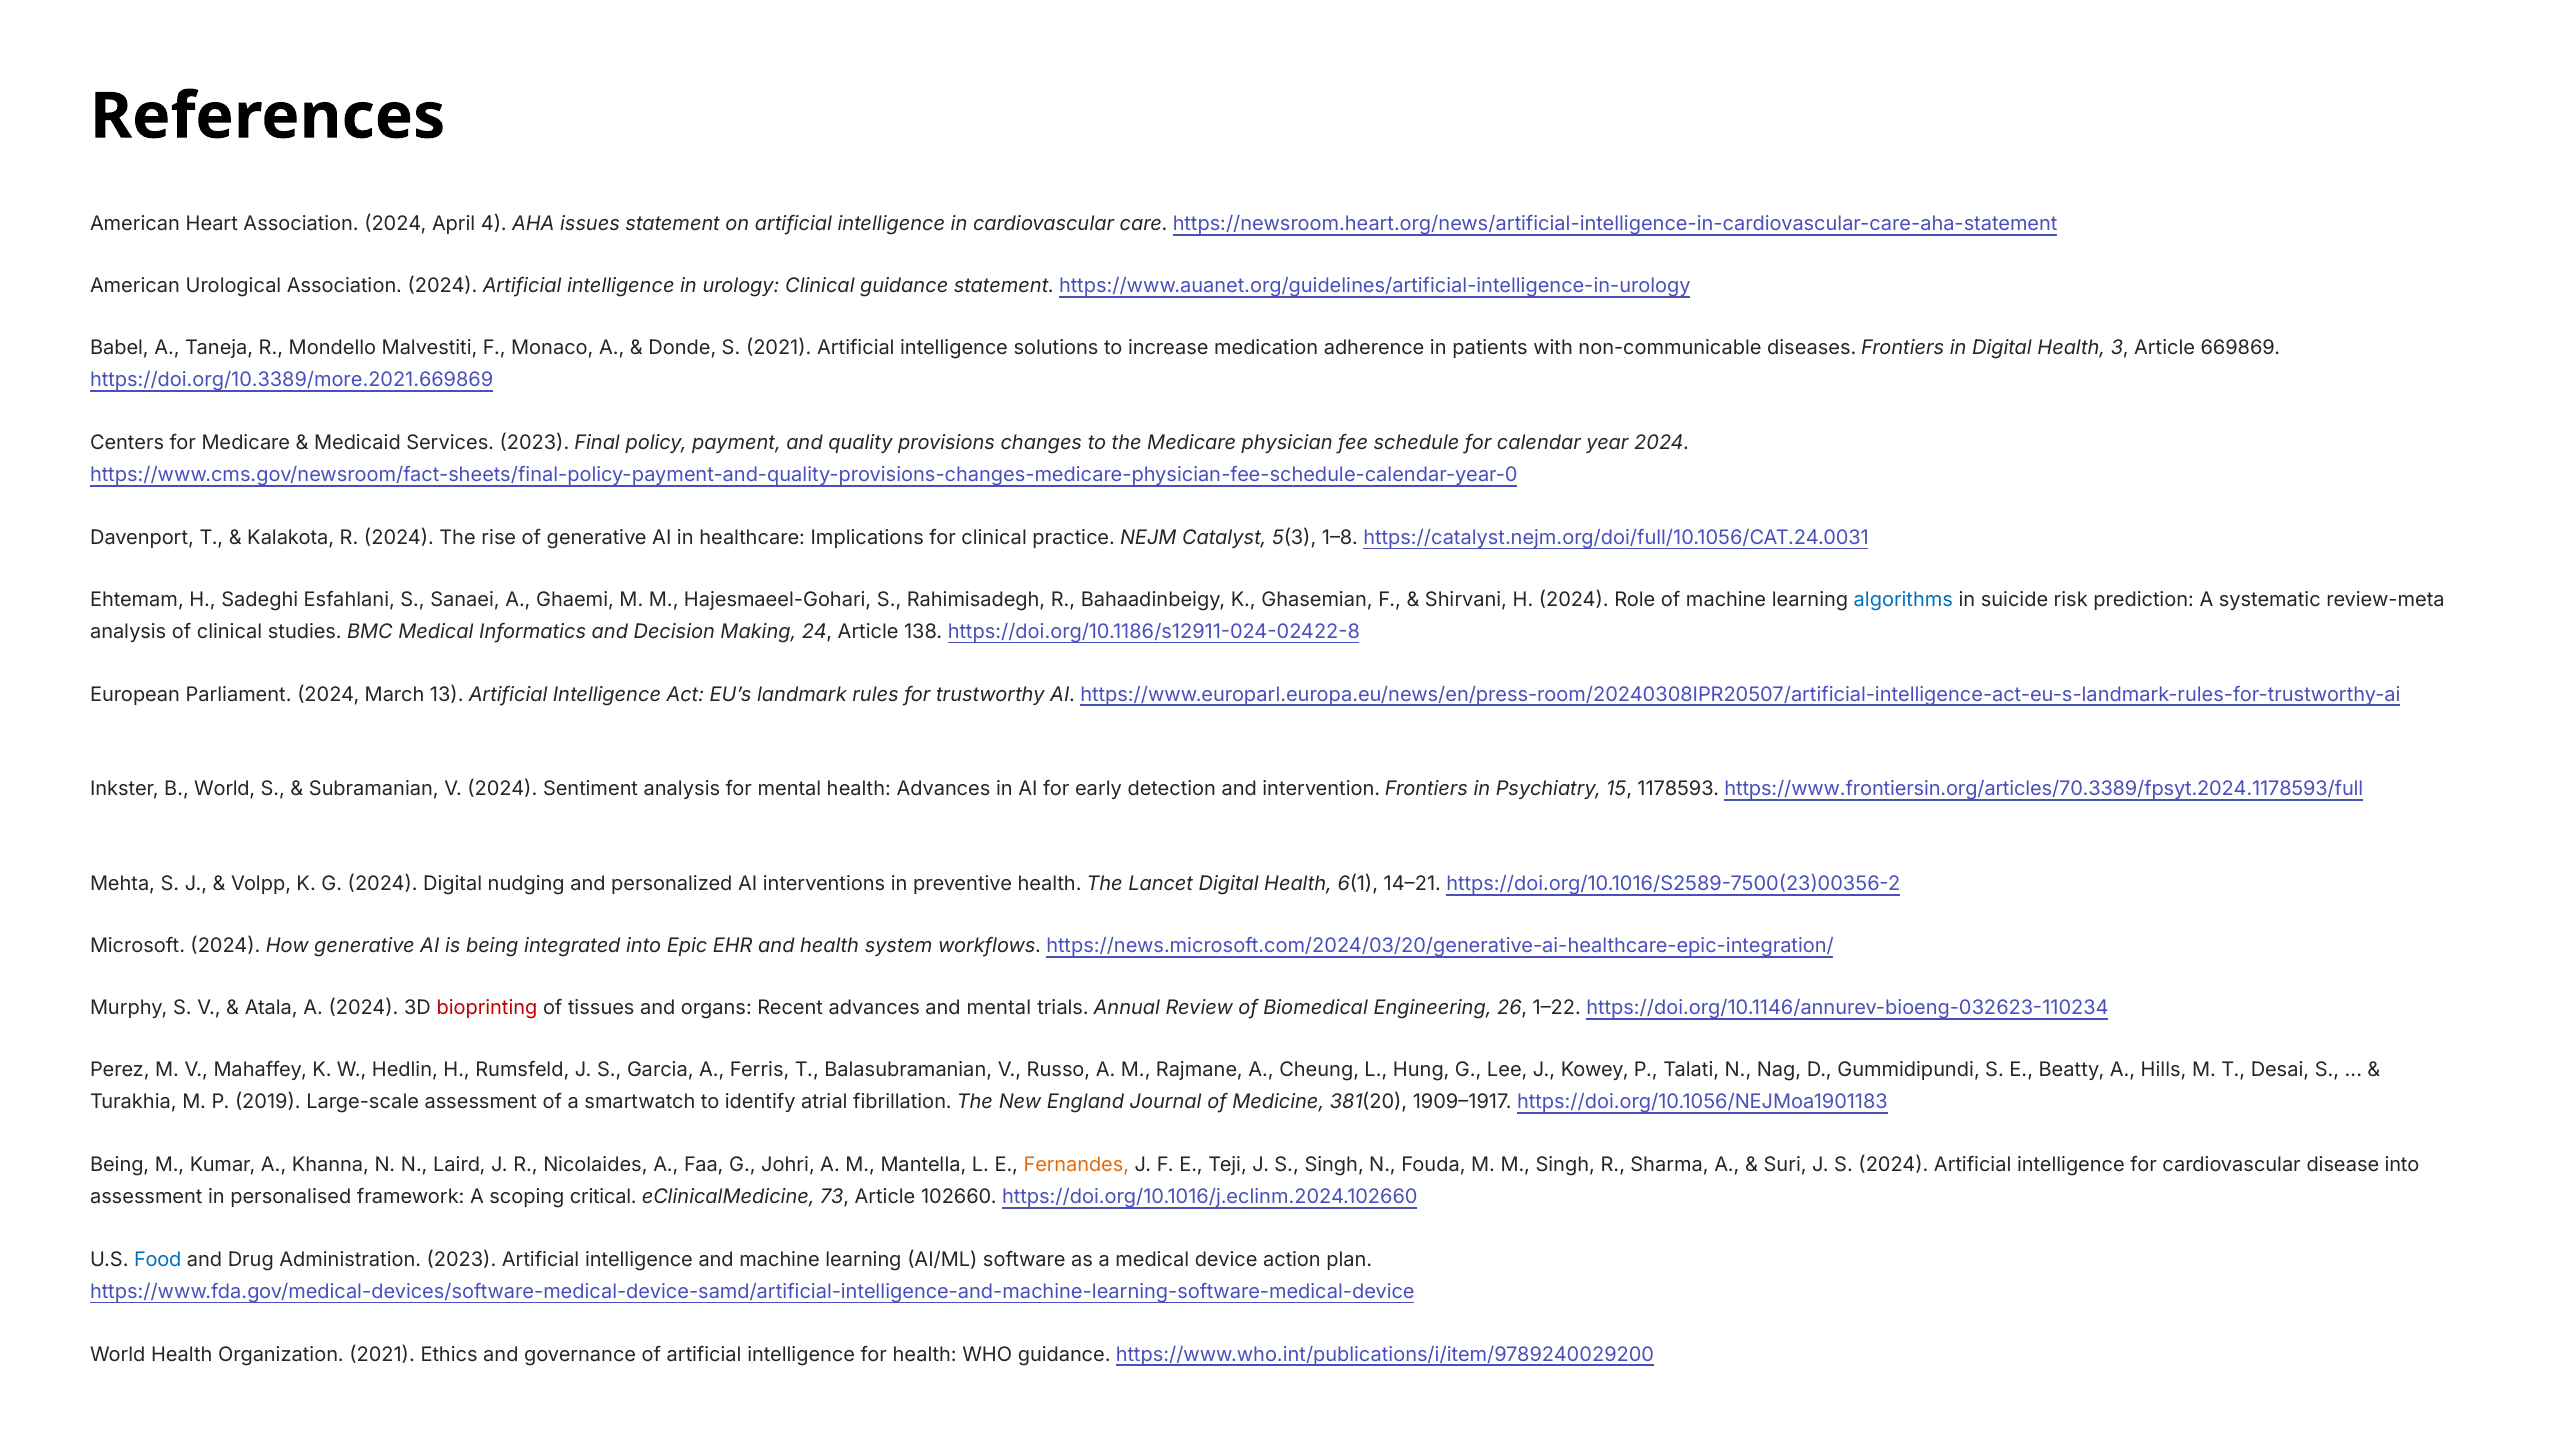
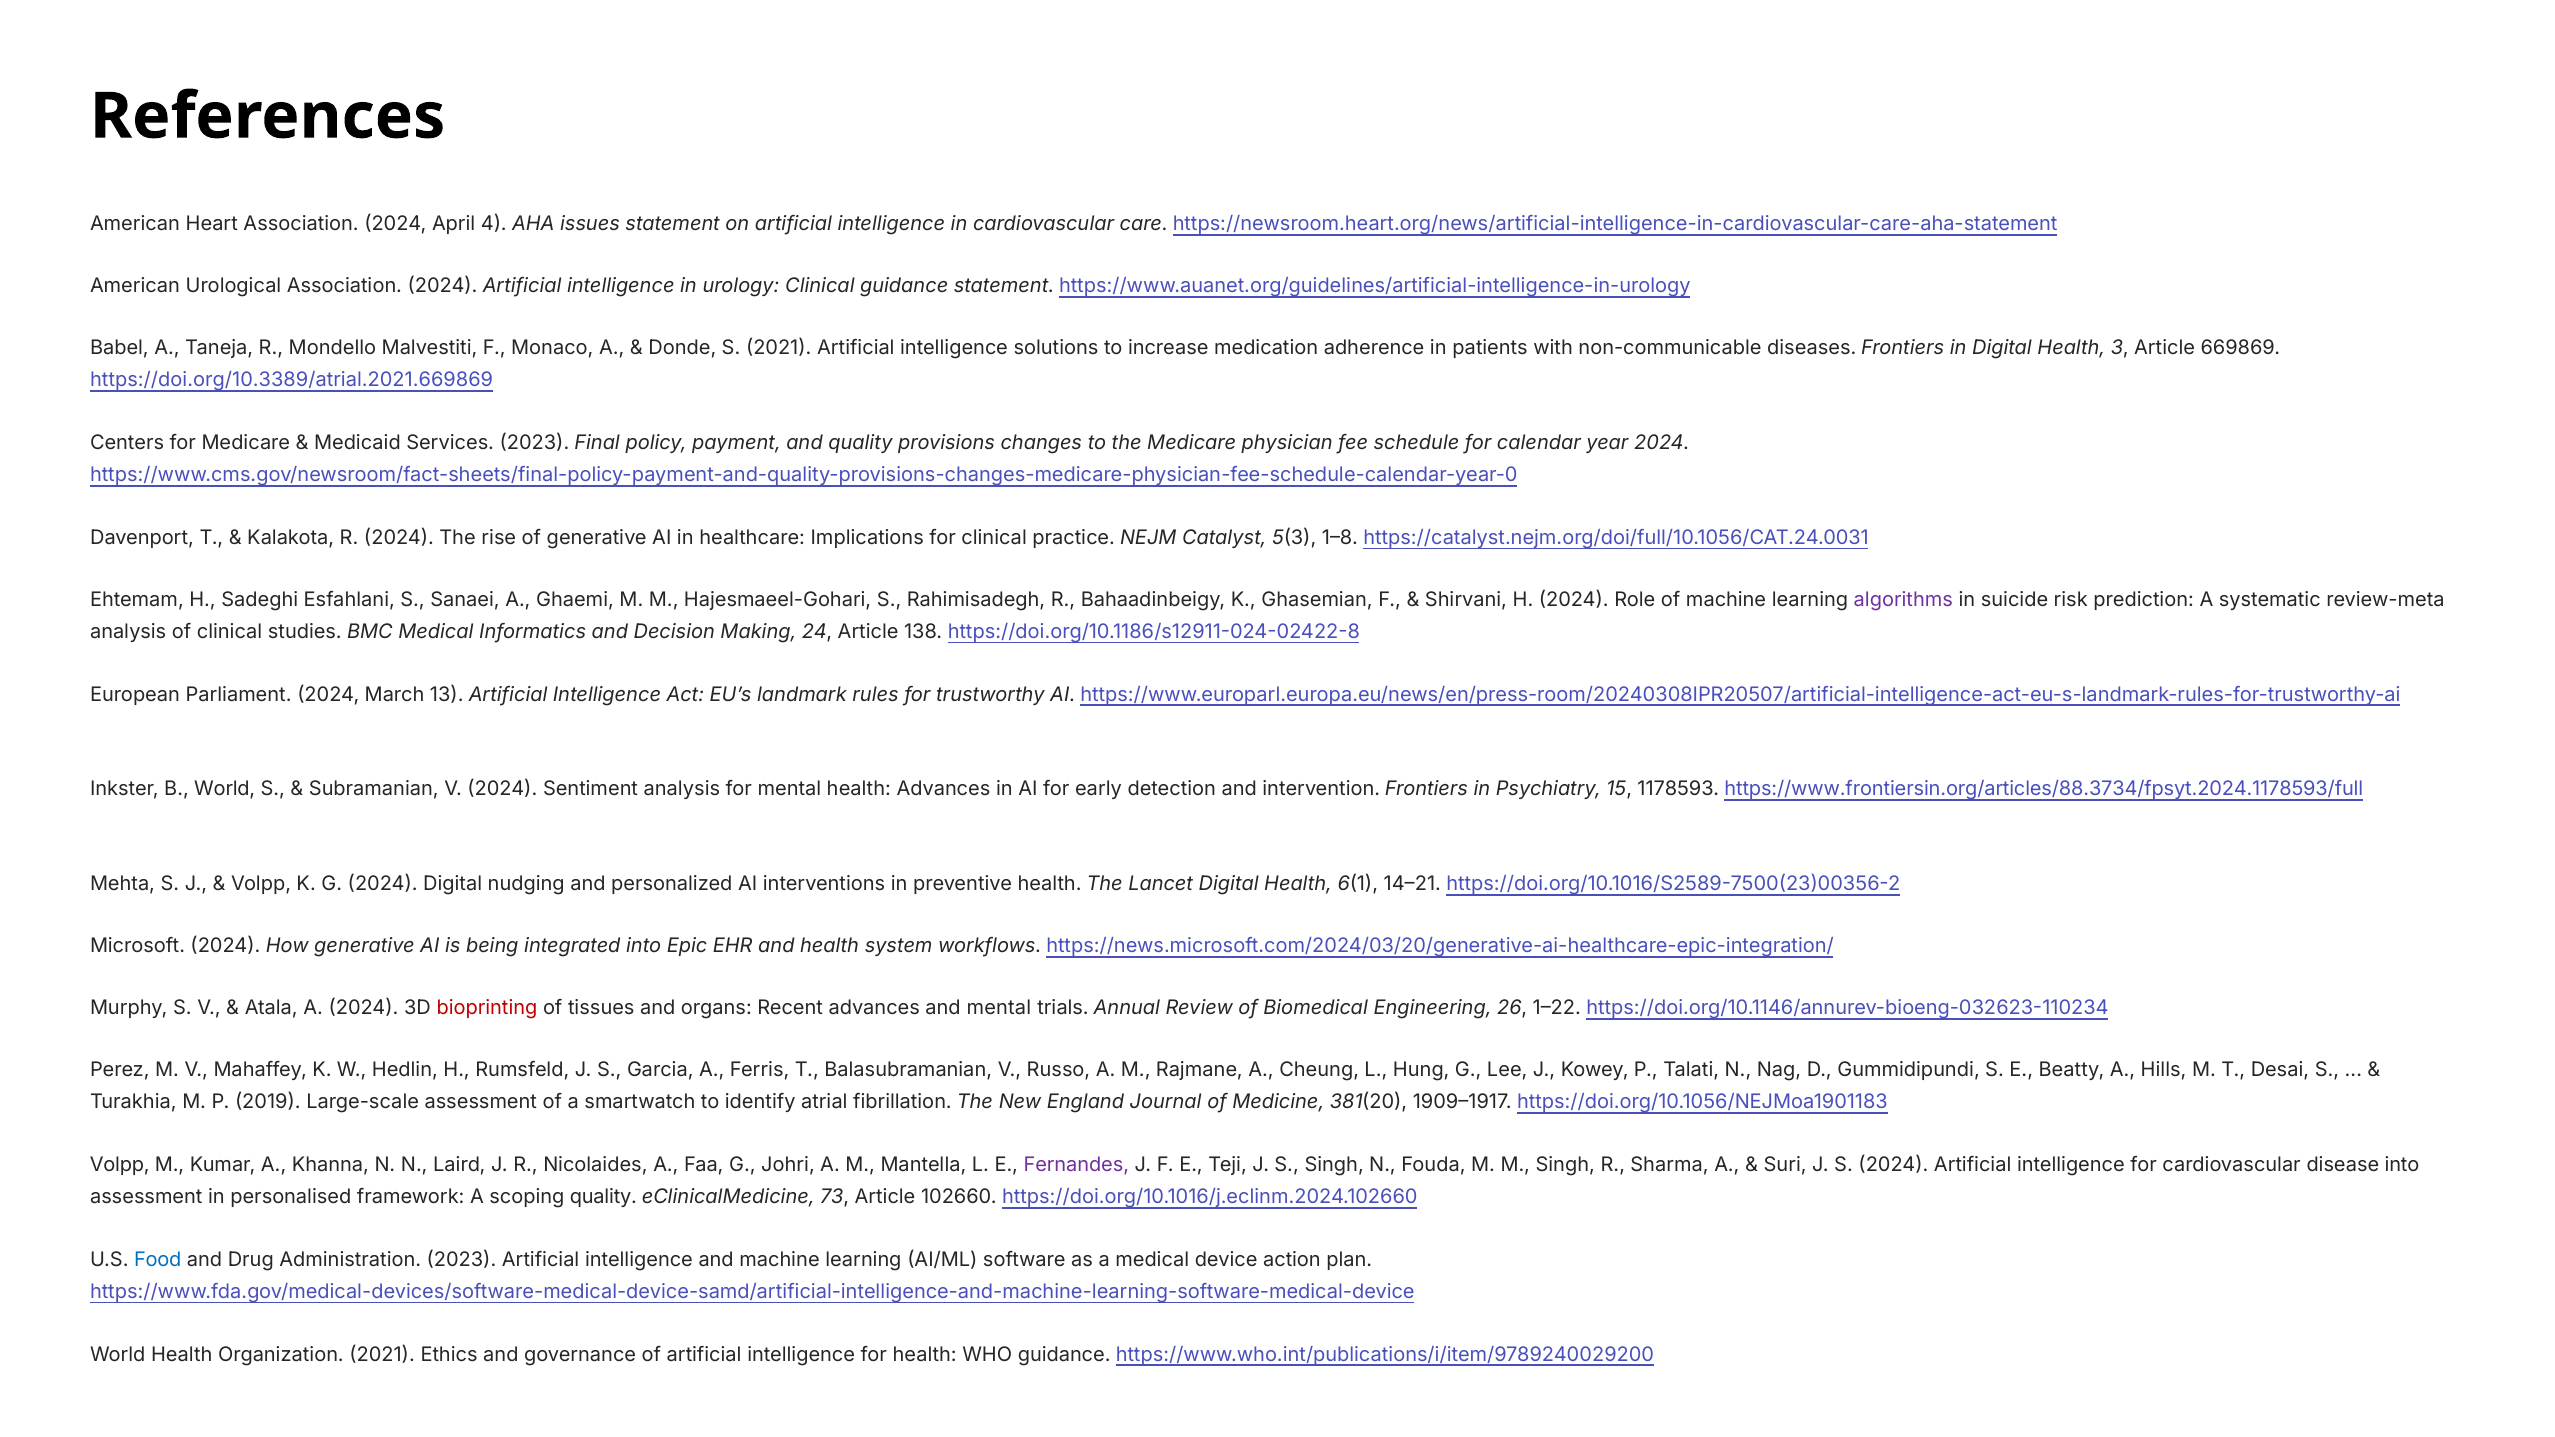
https://doi.org/10.3389/more.2021.669869: https://doi.org/10.3389/more.2021.669869 -> https://doi.org/10.3389/atrial.2021.669869
algorithms colour: blue -> purple
https://www.frontiersin.org/articles/70.3389/fpsyt.2024.1178593/full: https://www.frontiersin.org/articles/70.3389/fpsyt.2024.1178593/full -> https://www.frontiersin.org/articles/88.3734/fpsyt.2024.1178593/full
Being at (120, 1165): Being -> Volpp
Fernandes colour: orange -> purple
scoping critical: critical -> quality
